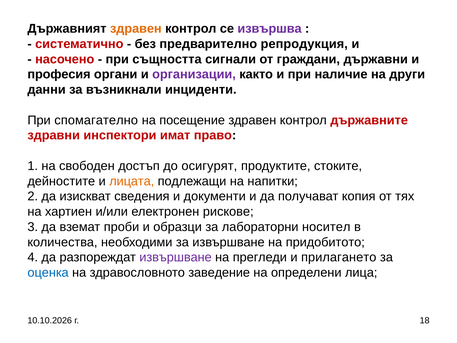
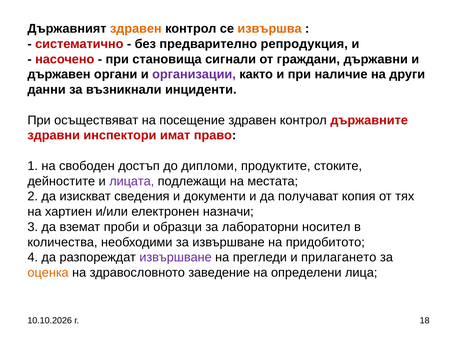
извършва colour: purple -> orange
същността: същността -> становища
професия: професия -> държавен
спомагателно: спомагателно -> осъществяват
осигурят: осигурят -> дипломи
лицата colour: orange -> purple
напитки: напитки -> местата
рискове: рискове -> назначи
оценка colour: blue -> orange
